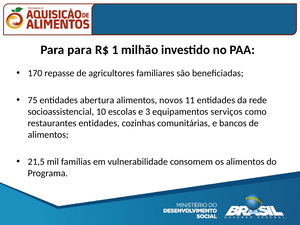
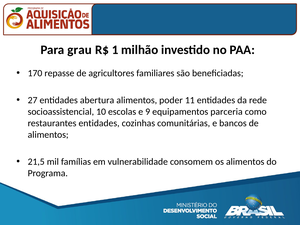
Para para: para -> grau
75: 75 -> 27
novos: novos -> poder
3: 3 -> 9
serviços: serviços -> parceria
